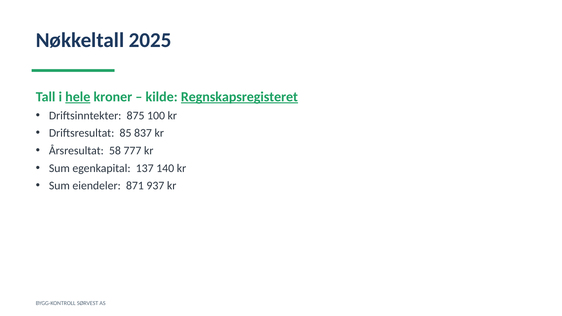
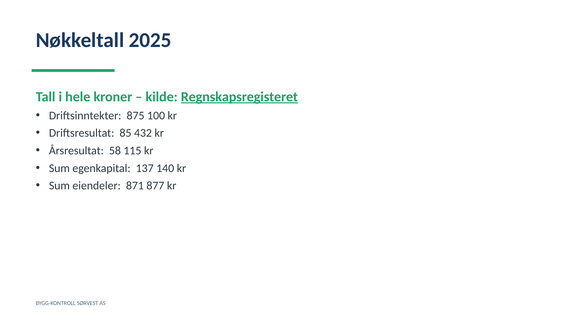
hele underline: present -> none
837: 837 -> 432
777: 777 -> 115
937: 937 -> 877
